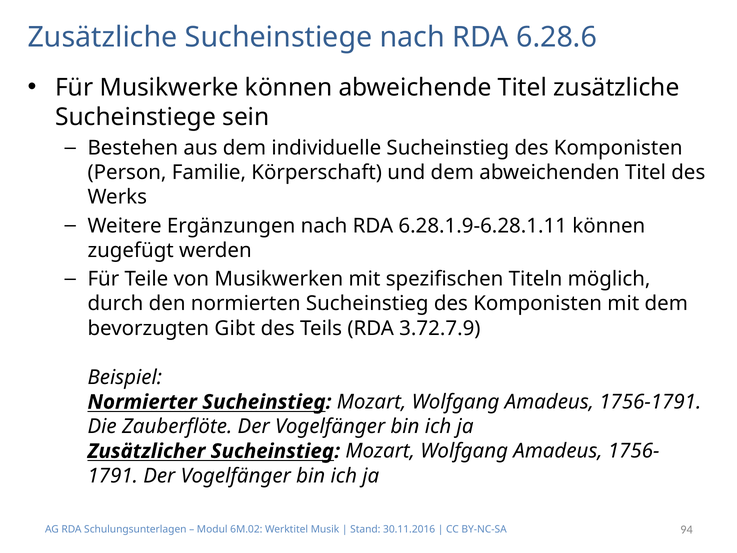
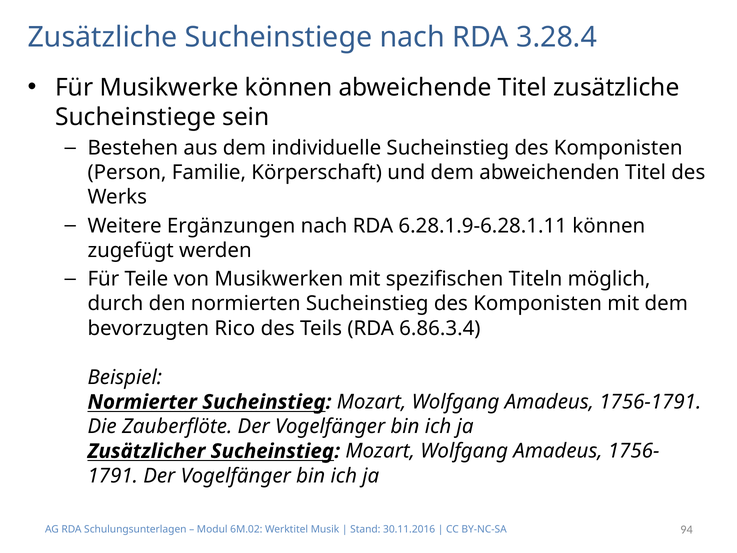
6.28.6: 6.28.6 -> 3.28.4
Gibt: Gibt -> Rico
3.72.7.9: 3.72.7.9 -> 6.86.3.4
